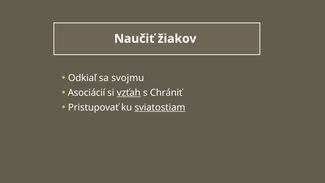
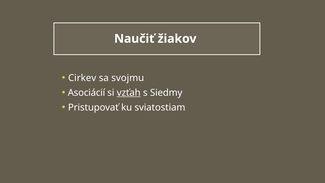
Odkiaľ: Odkiaľ -> Cirkev
Chrániť: Chrániť -> Siedmy
sviatostiam underline: present -> none
